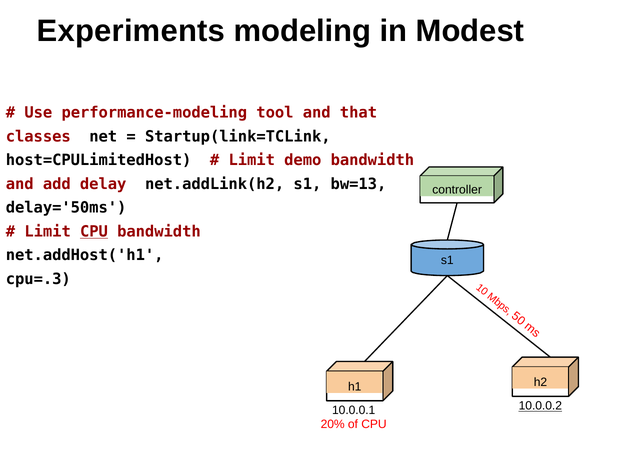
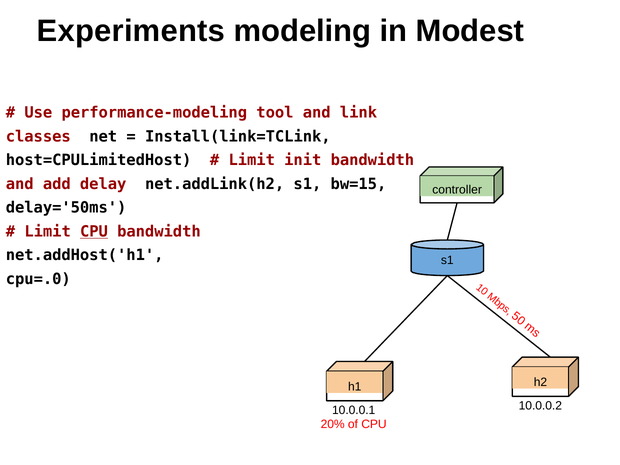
that: that -> link
Startup(link=TCLink: Startup(link=TCLink -> Install(link=TCLink
demo: demo -> init
bw=13: bw=13 -> bw=15
cpu=.3: cpu=.3 -> cpu=.0
10.0.0.2 underline: present -> none
